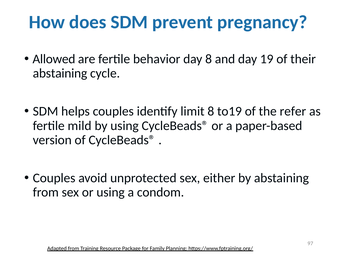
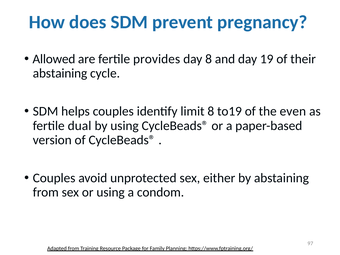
behavior: behavior -> provides
refer: refer -> even
mild: mild -> dual
